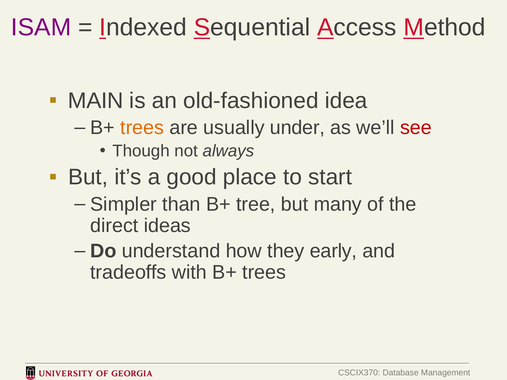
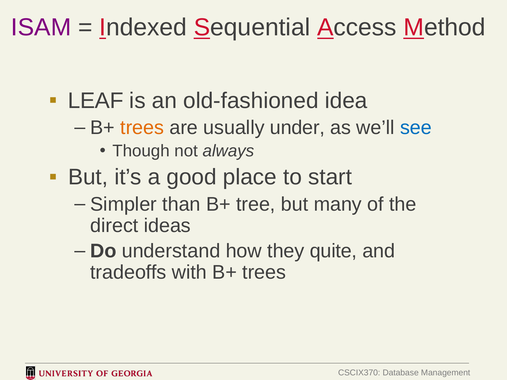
MAIN: MAIN -> LEAF
see colour: red -> blue
early: early -> quite
